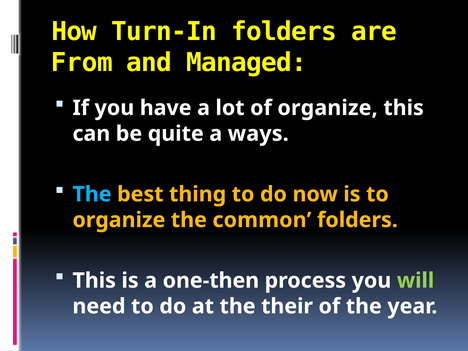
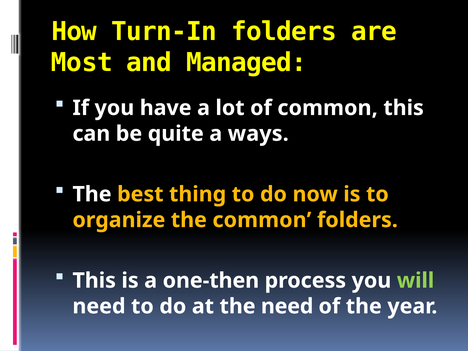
From: From -> Most
of organize: organize -> common
The at (92, 194) colour: light blue -> white
the their: their -> need
